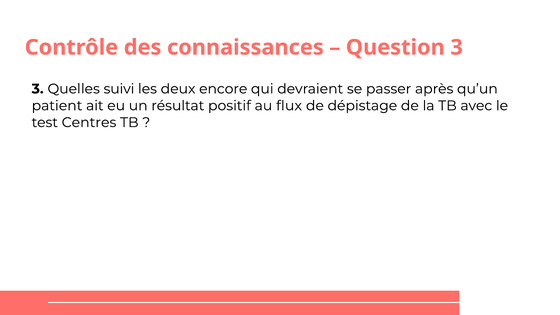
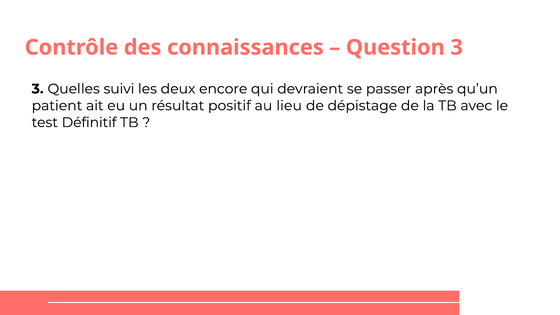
flux: flux -> lieu
Centres: Centres -> Définitif
